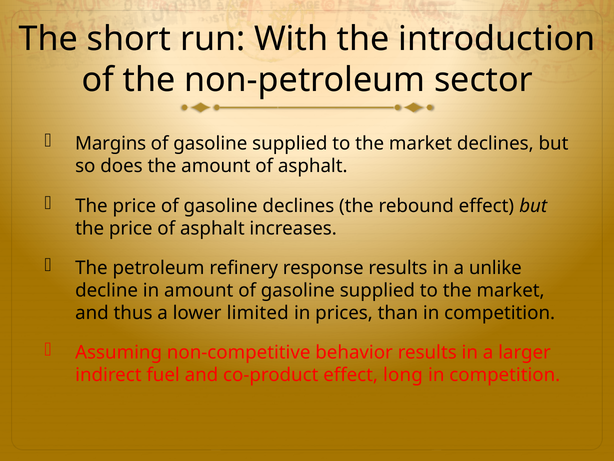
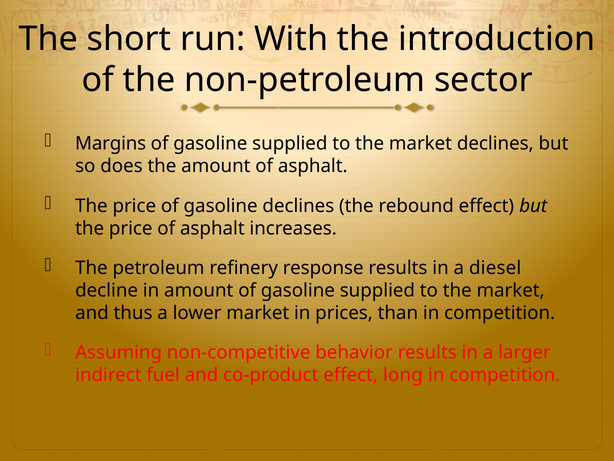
unlike: unlike -> diesel
lower limited: limited -> market
